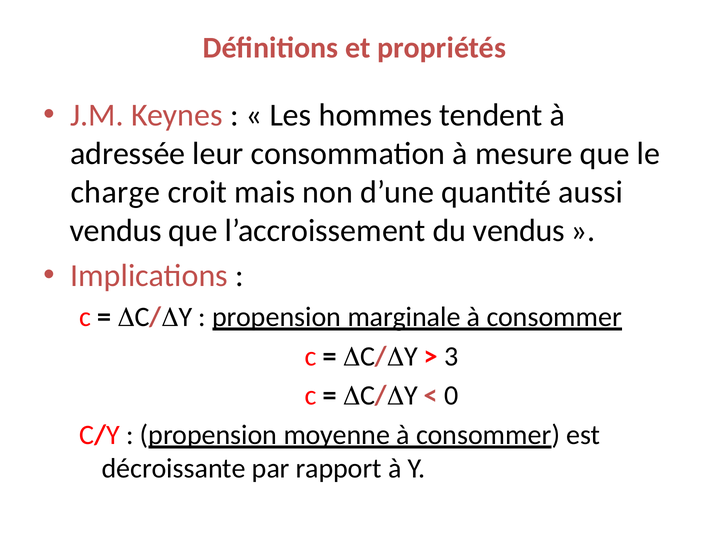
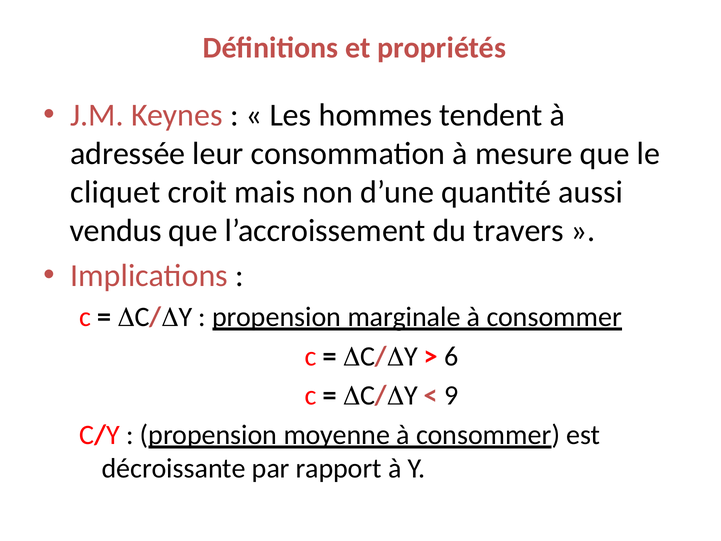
charge: charge -> cliquet
du vendus: vendus -> travers
3: 3 -> 6
0: 0 -> 9
